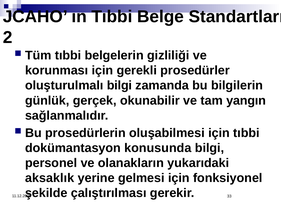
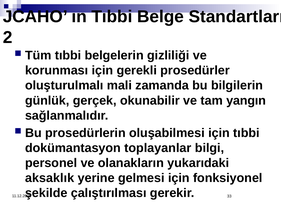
oluşturulmalı bilgi: bilgi -> mali
konusunda: konusunda -> toplayanlar
